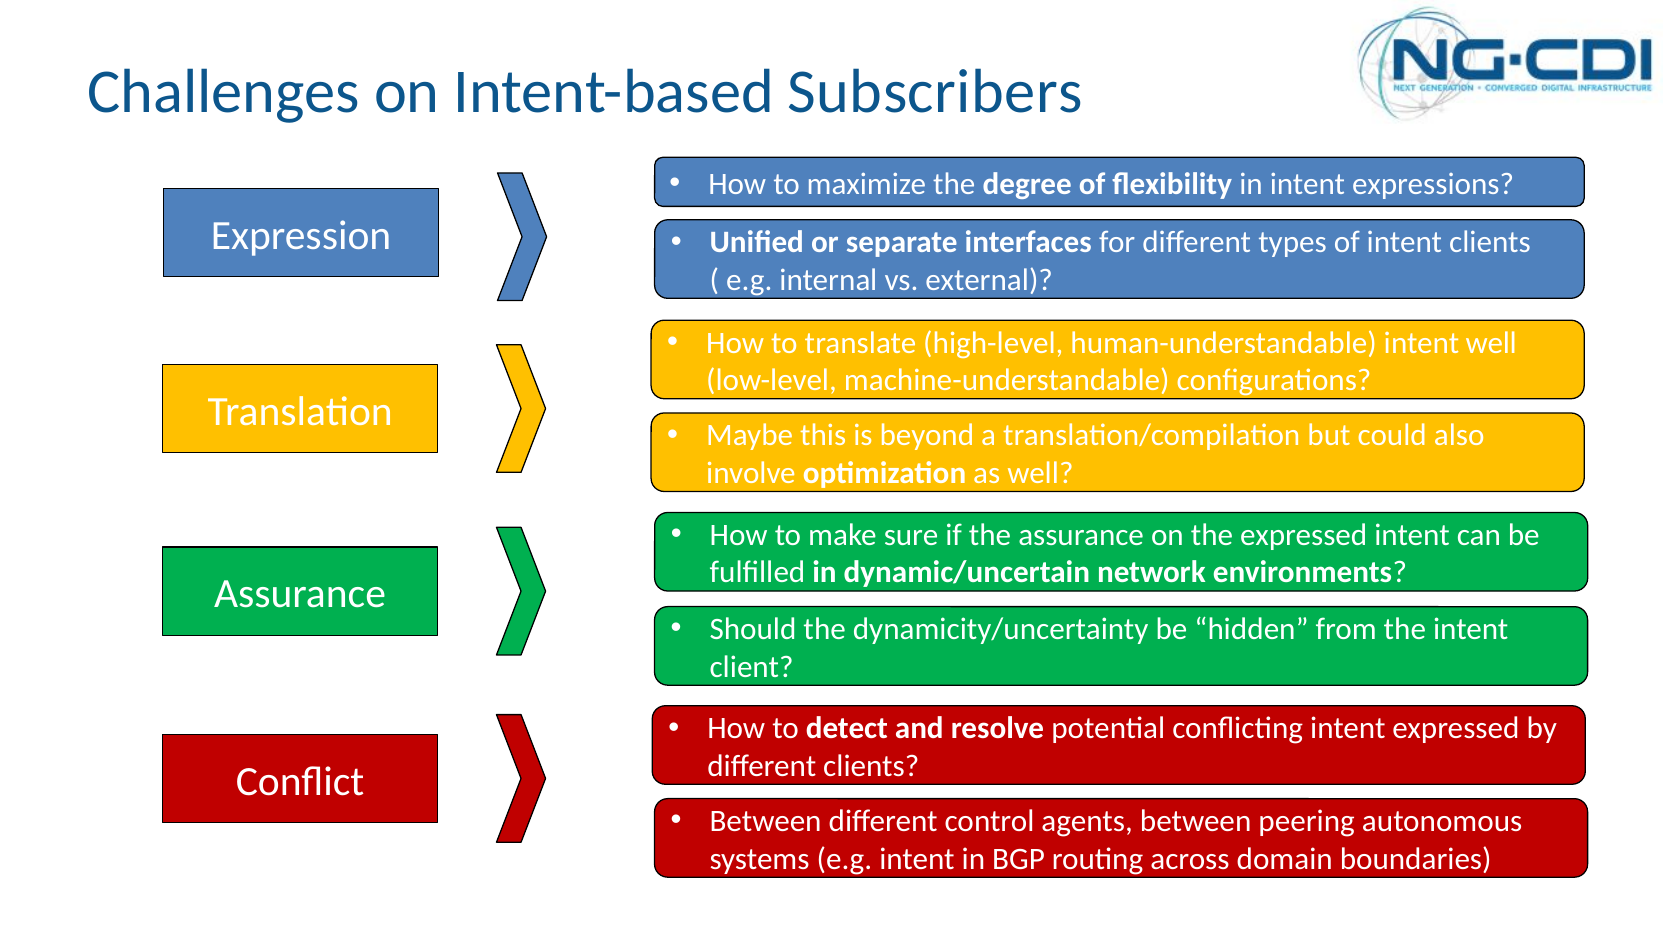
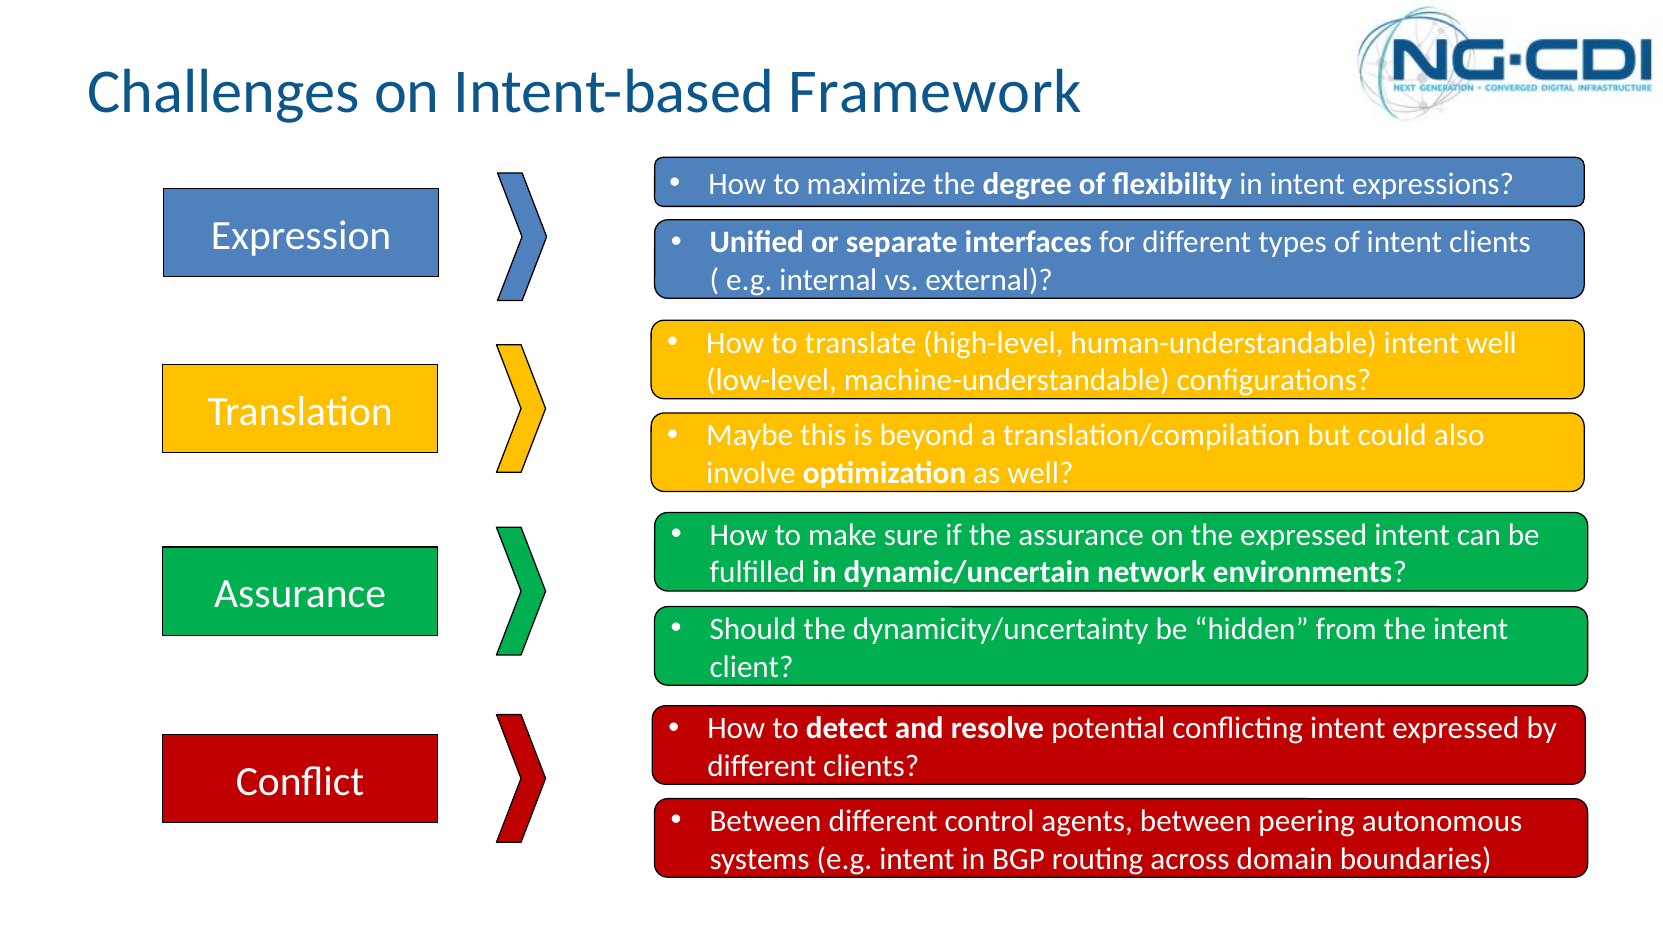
Subscribers: Subscribers -> Framework
